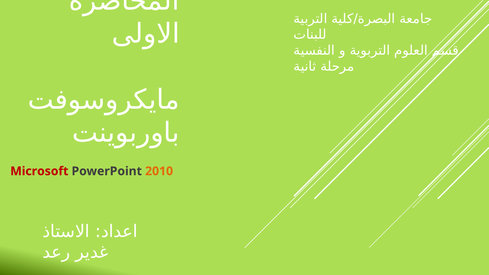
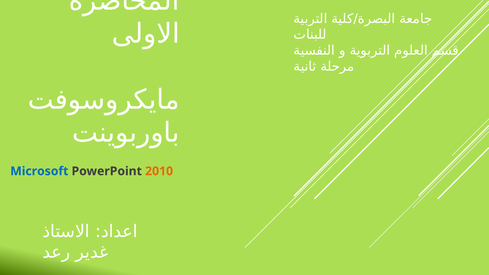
Microsoft colour: red -> blue
